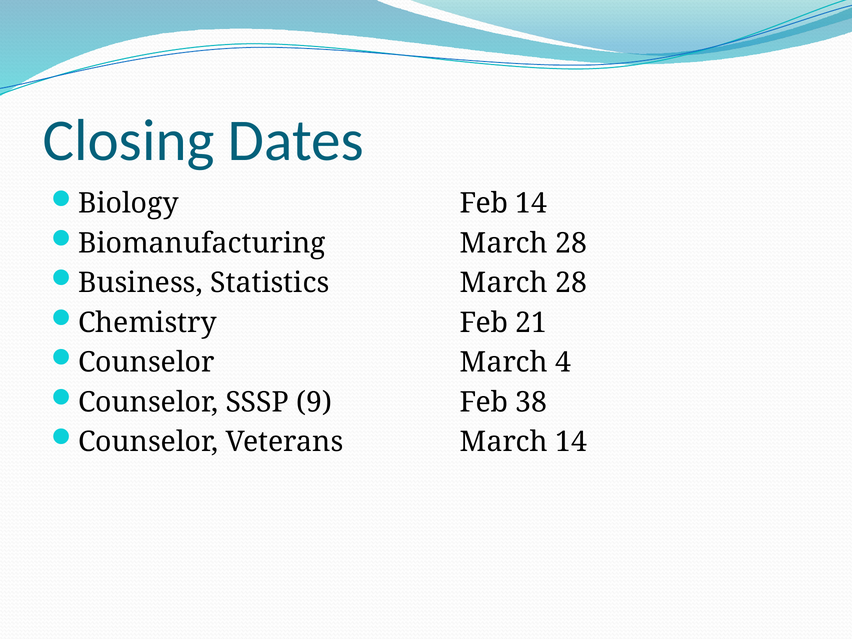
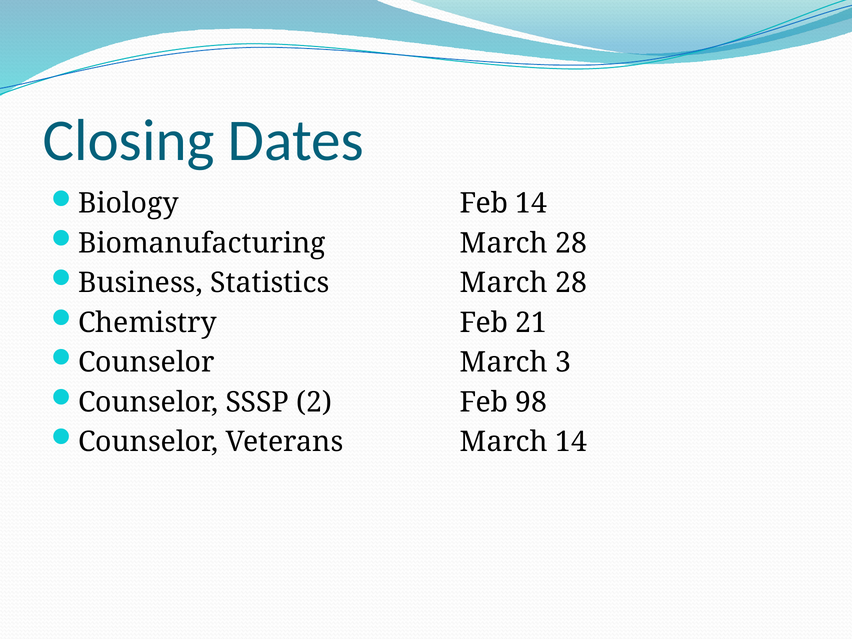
4: 4 -> 3
9: 9 -> 2
38: 38 -> 98
